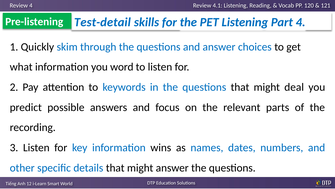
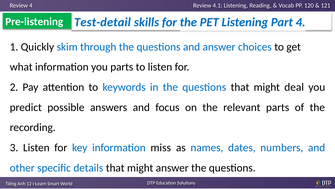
you word: word -> parts
wins: wins -> miss
